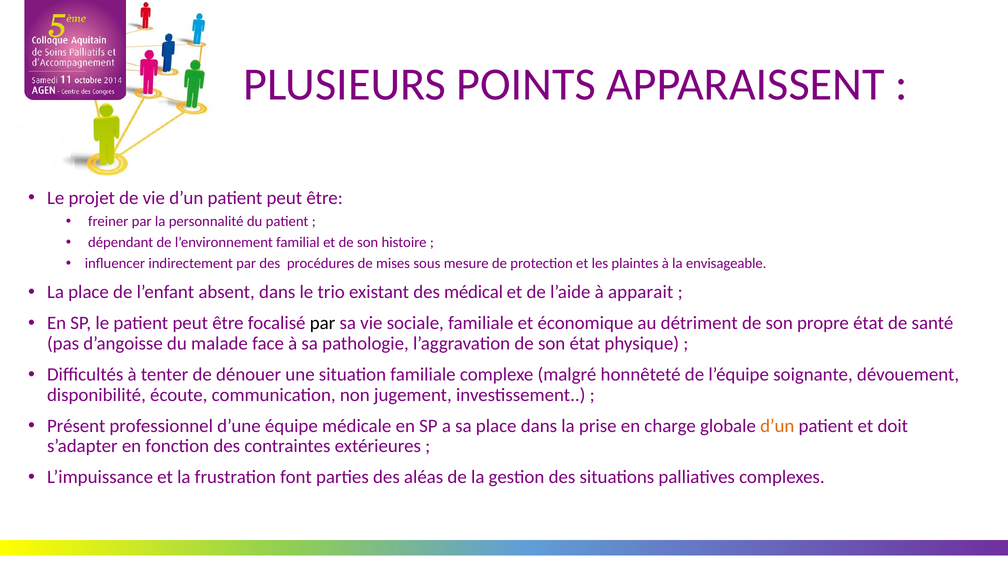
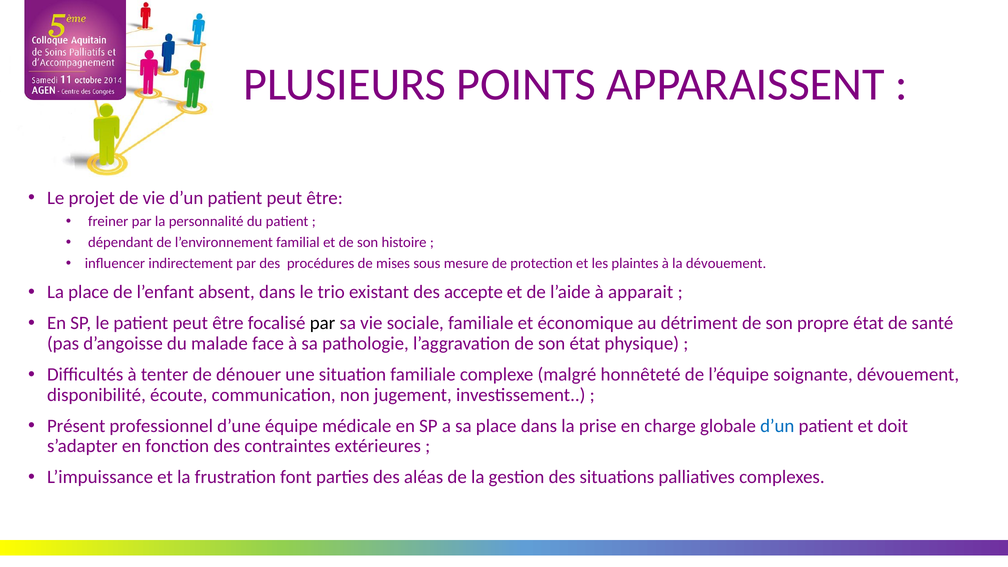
la envisageable: envisageable -> dévouement
médical: médical -> accepte
d’un at (777, 426) colour: orange -> blue
